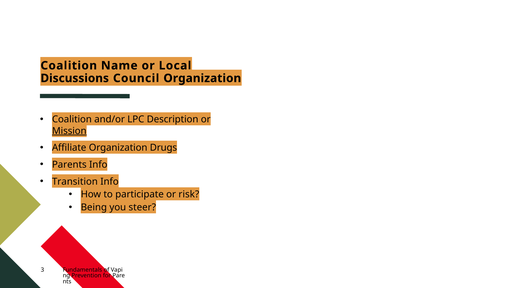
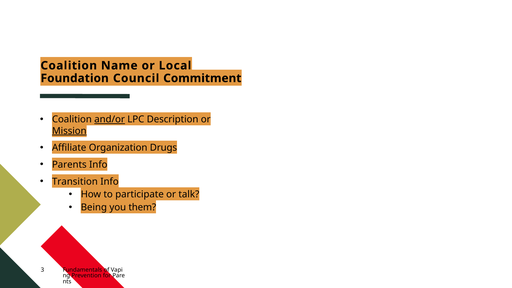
Discussions: Discussions -> Foundation
Council Organization: Organization -> Commitment
and/or underline: none -> present
risk: risk -> talk
steer: steer -> them
